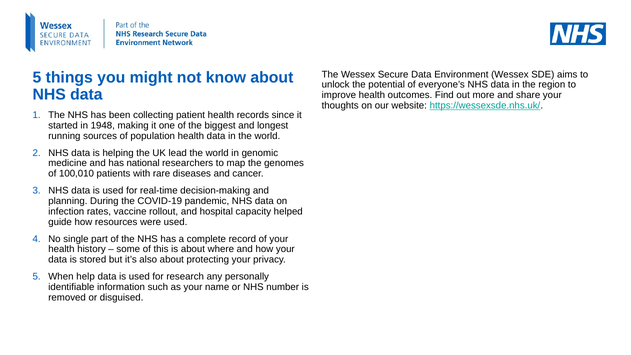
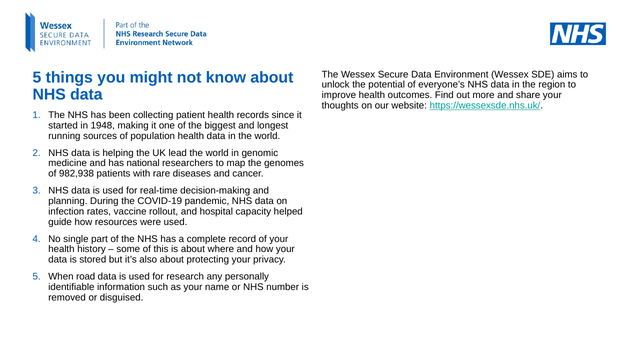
100,010: 100,010 -> 982,938
help: help -> road
